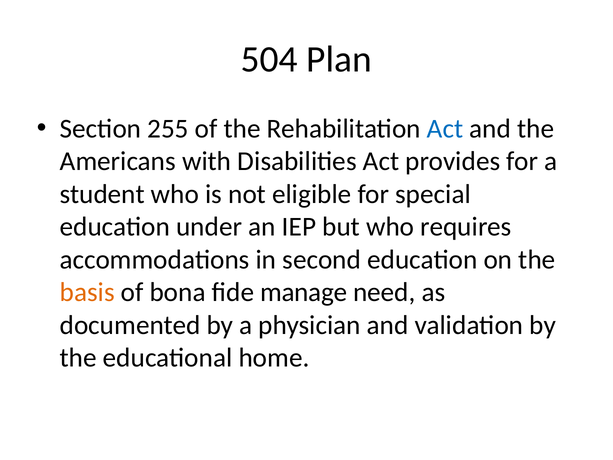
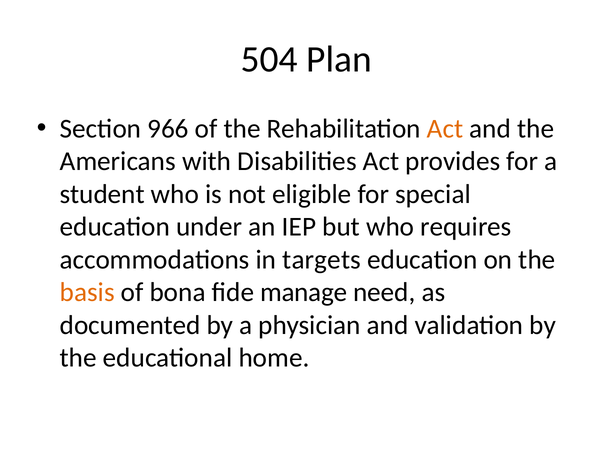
255: 255 -> 966
Act at (445, 129) colour: blue -> orange
second: second -> targets
